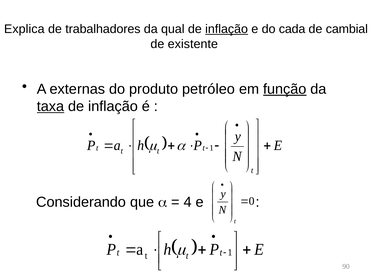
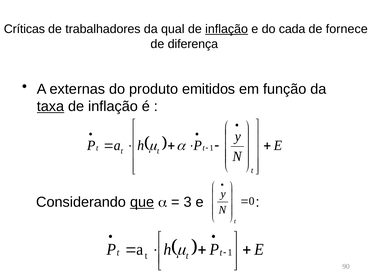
Explica: Explica -> Críticas
cambial: cambial -> fornece
existente: existente -> diferença
petróleo: petróleo -> emitidos
função underline: present -> none
que underline: none -> present
4: 4 -> 3
